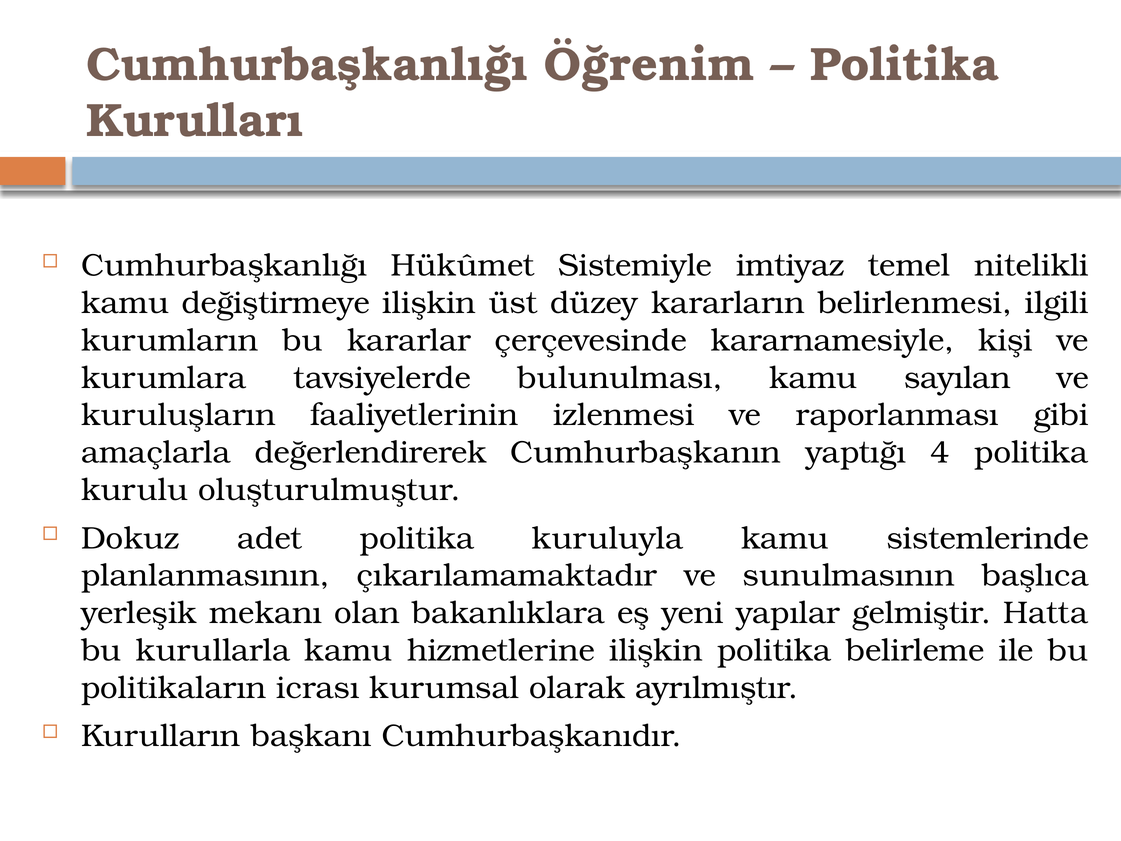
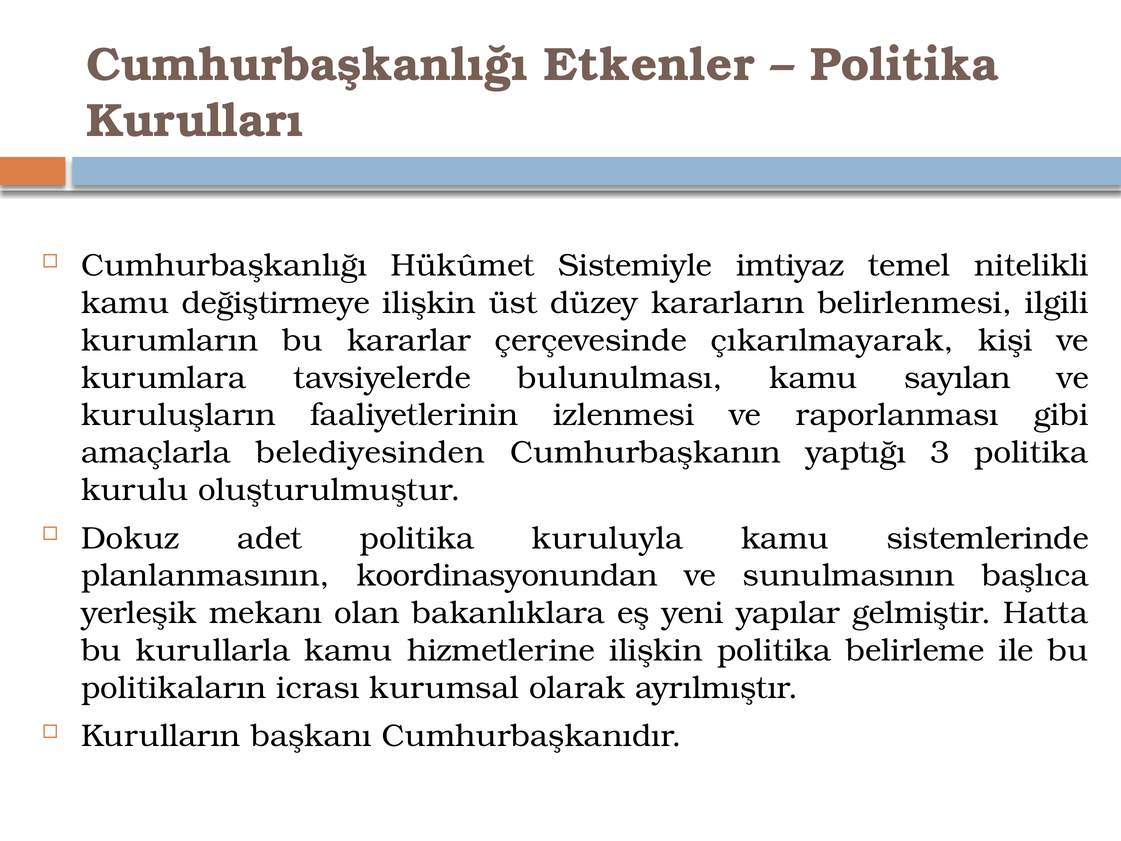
Öğrenim: Öğrenim -> Etkenler
kararnamesiyle: kararnamesiyle -> çıkarılmayarak
değerlendirerek: değerlendirerek -> belediyesinden
4: 4 -> 3
çıkarılamamaktadır: çıkarılamamaktadır -> koordinasyonundan
